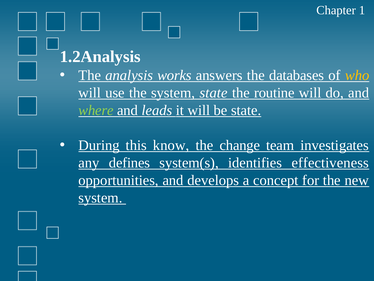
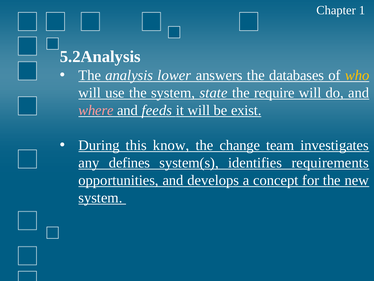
1.2Analysis: 1.2Analysis -> 5.2Analysis
works: works -> lower
routine: routine -> require
where colour: light green -> pink
leads: leads -> feeds
be state: state -> exist
effectiveness: effectiveness -> requirements
